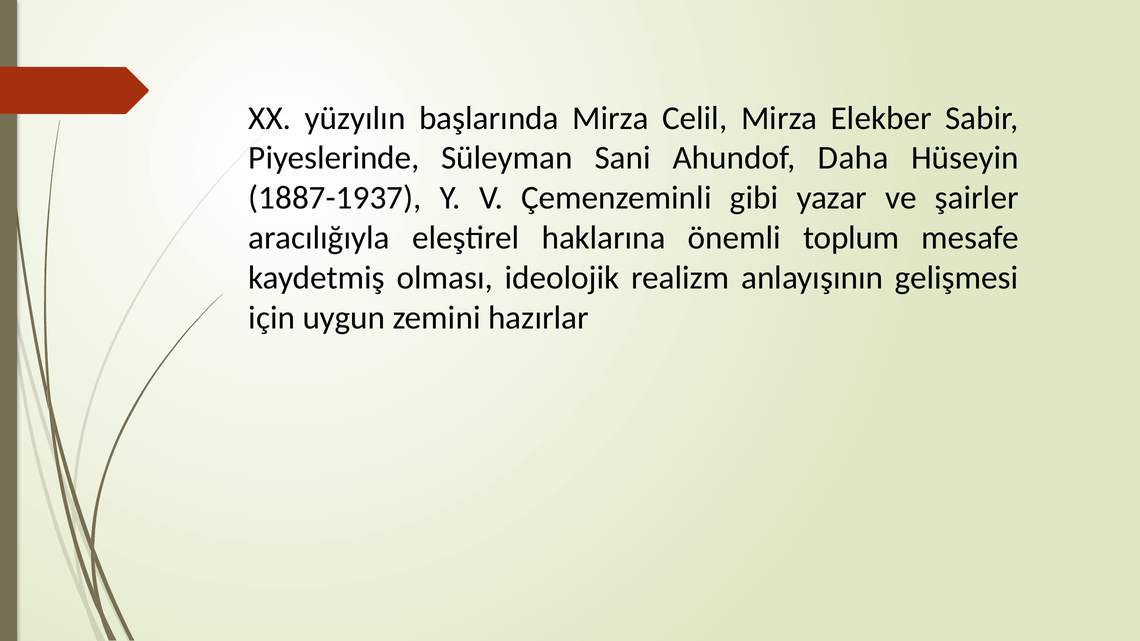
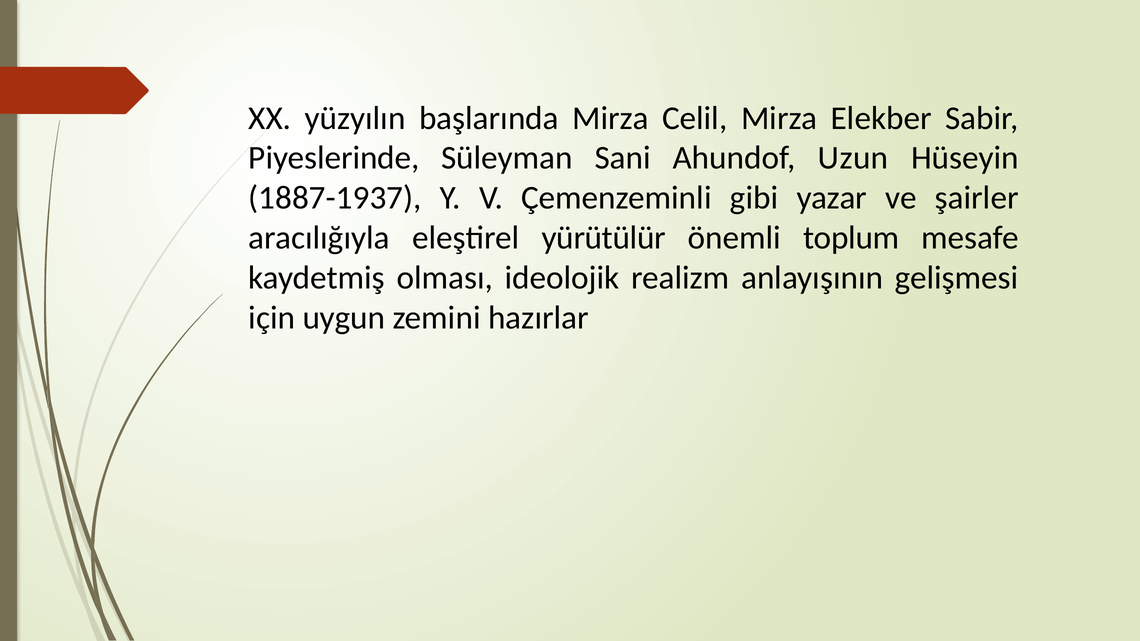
Daha: Daha -> Uzun
haklarına: haklarına -> yürütülür
